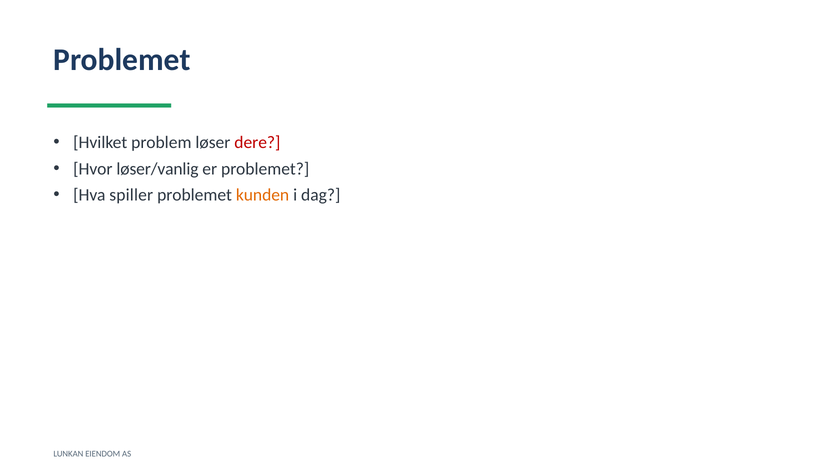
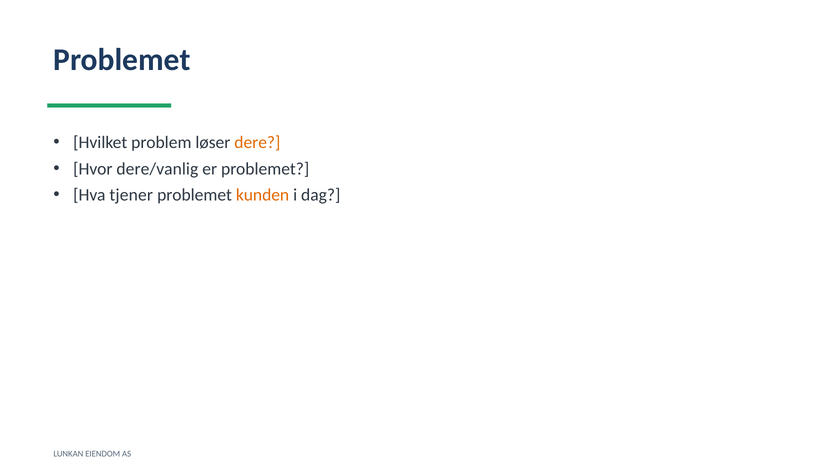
dere colour: red -> orange
løser/vanlig: løser/vanlig -> dere/vanlig
spiller: spiller -> tjener
